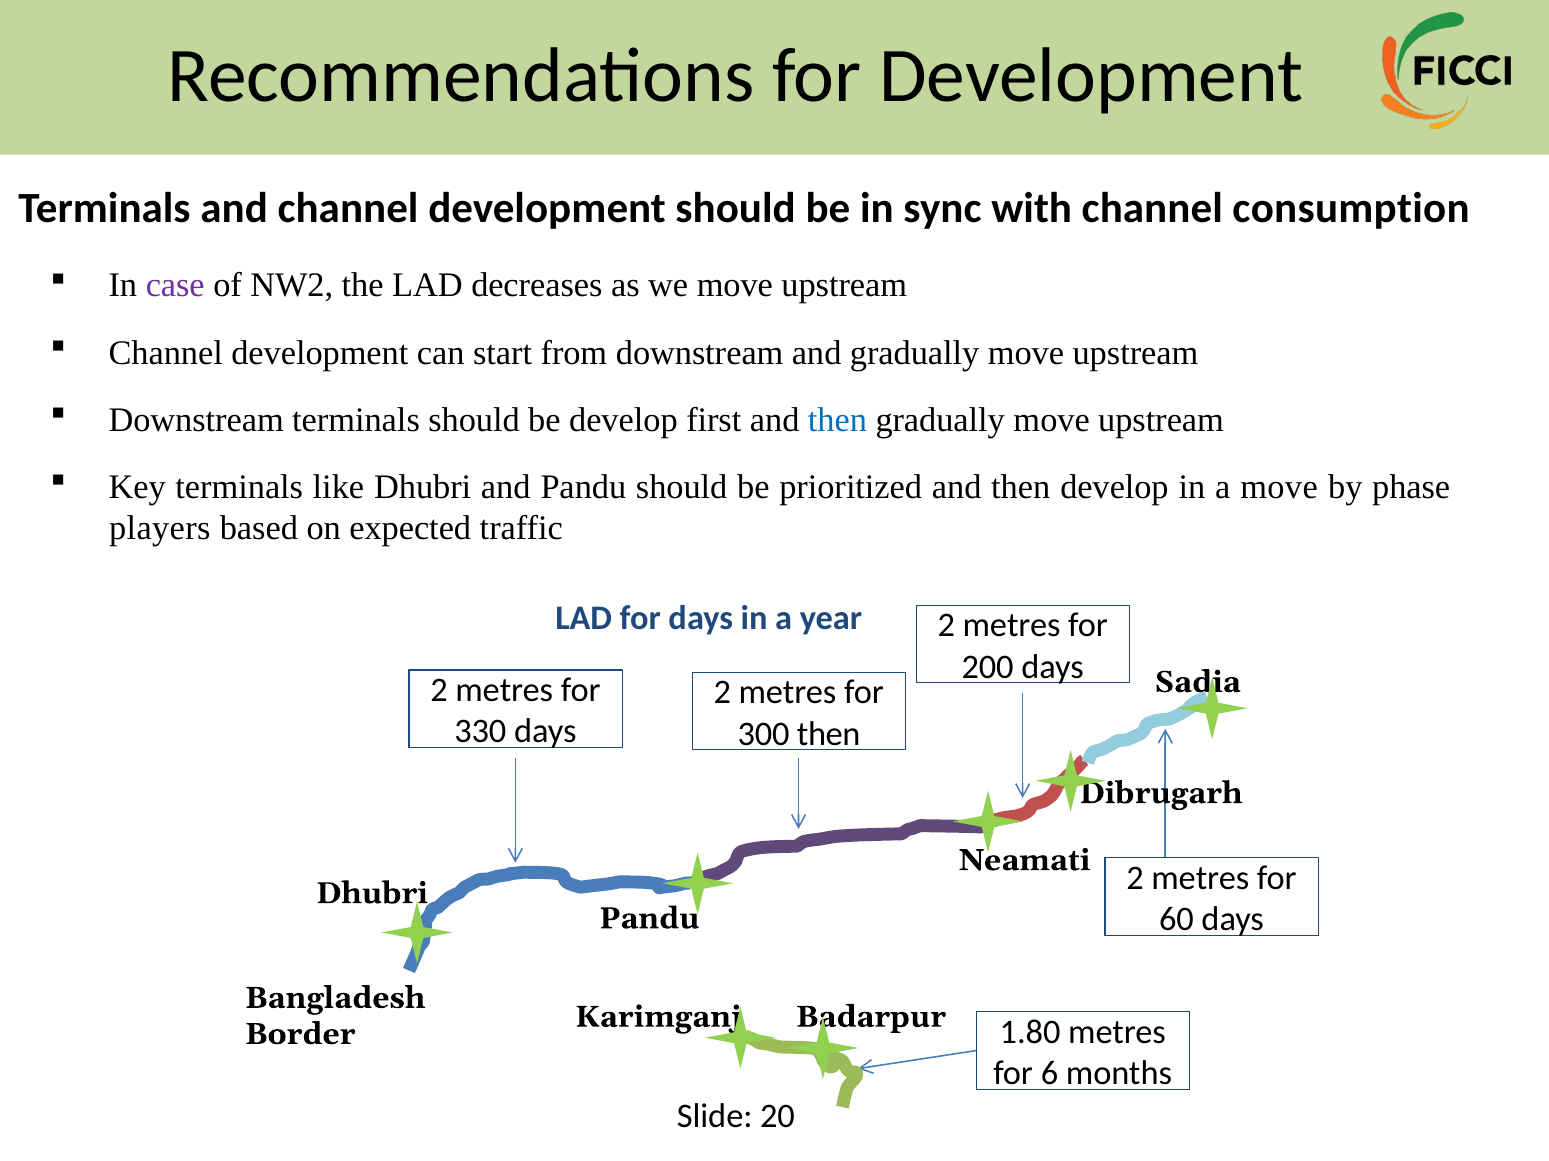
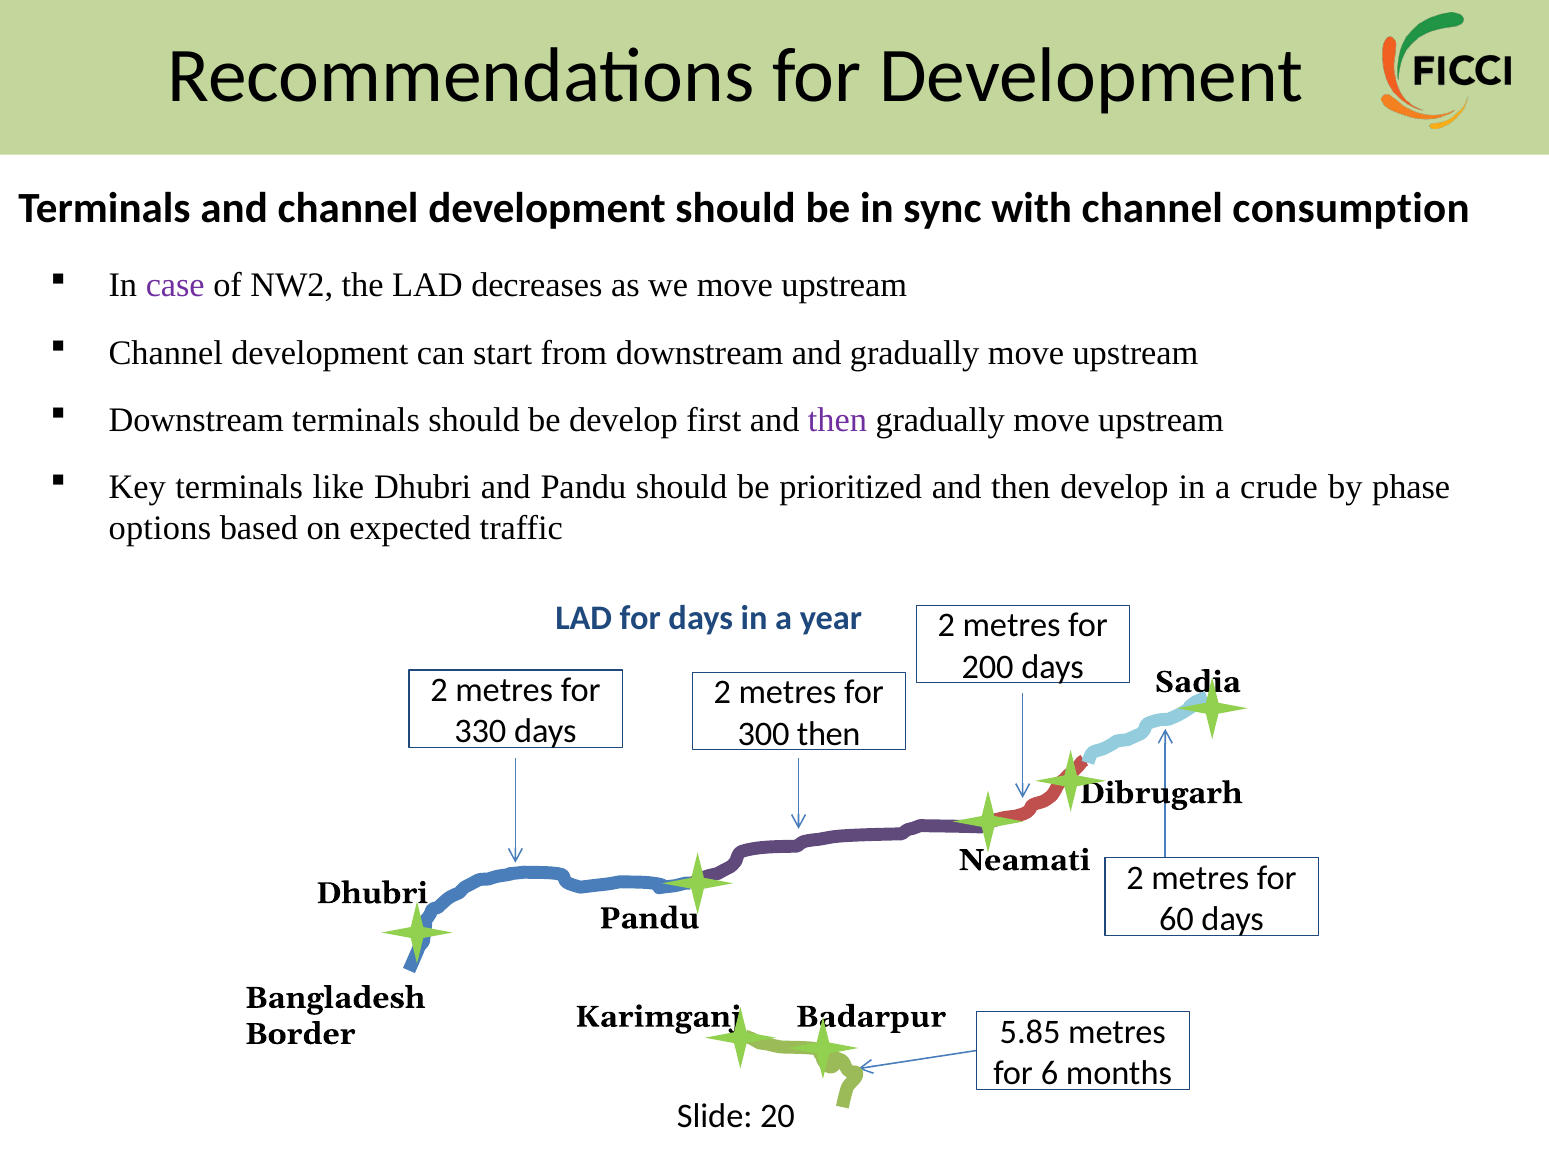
then at (837, 420) colour: blue -> purple
a move: move -> crude
players: players -> options
1.80: 1.80 -> 5.85
